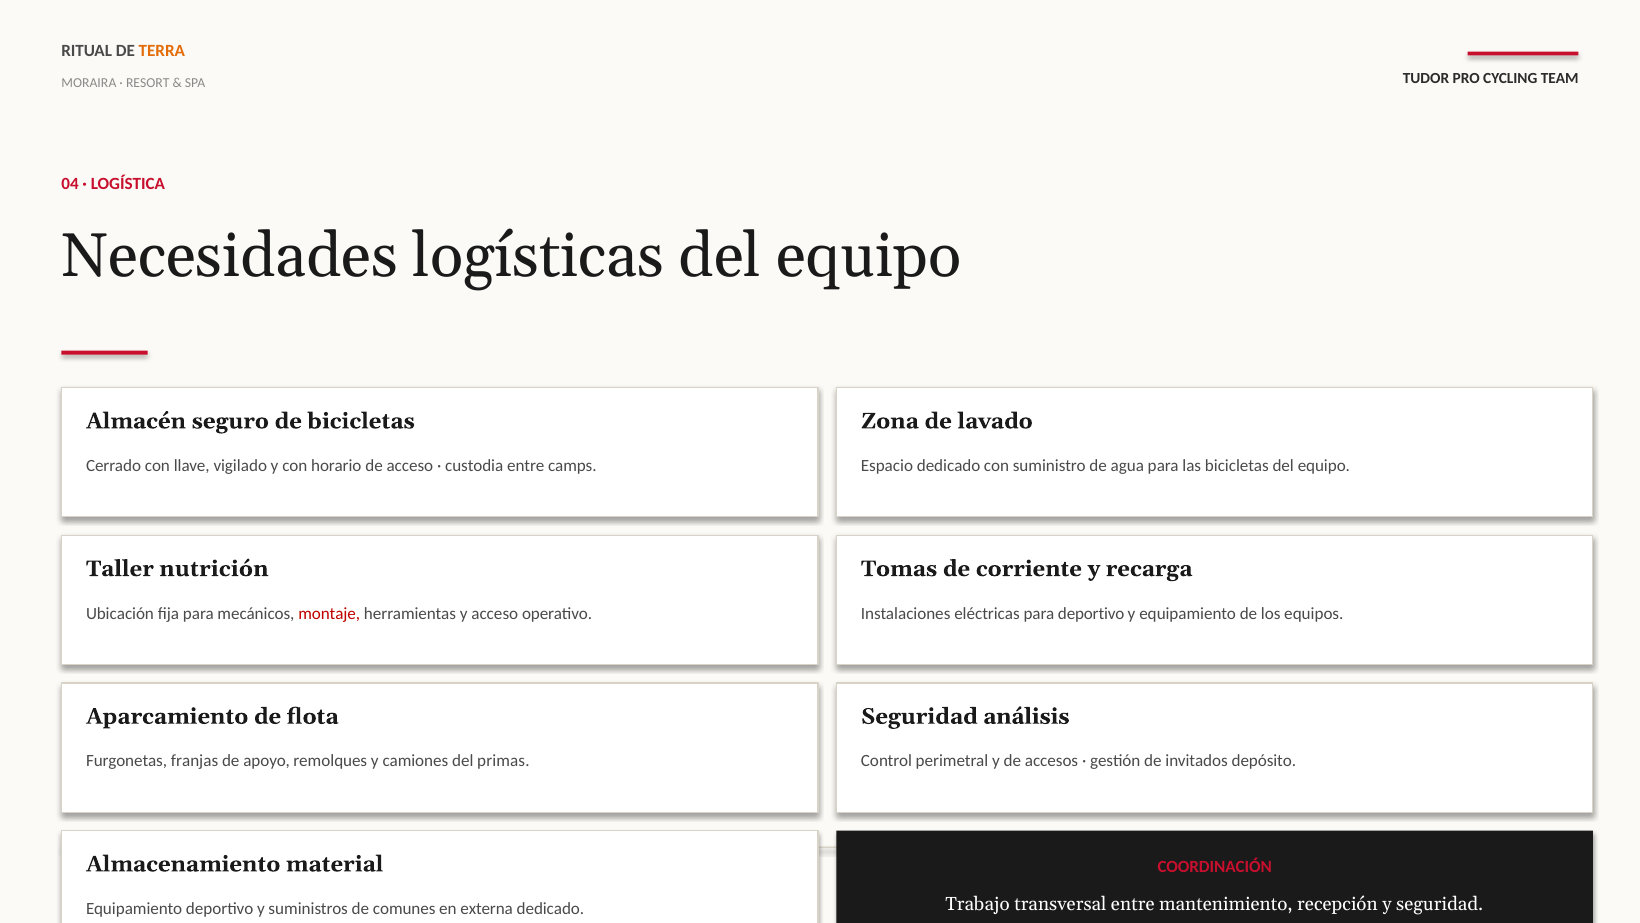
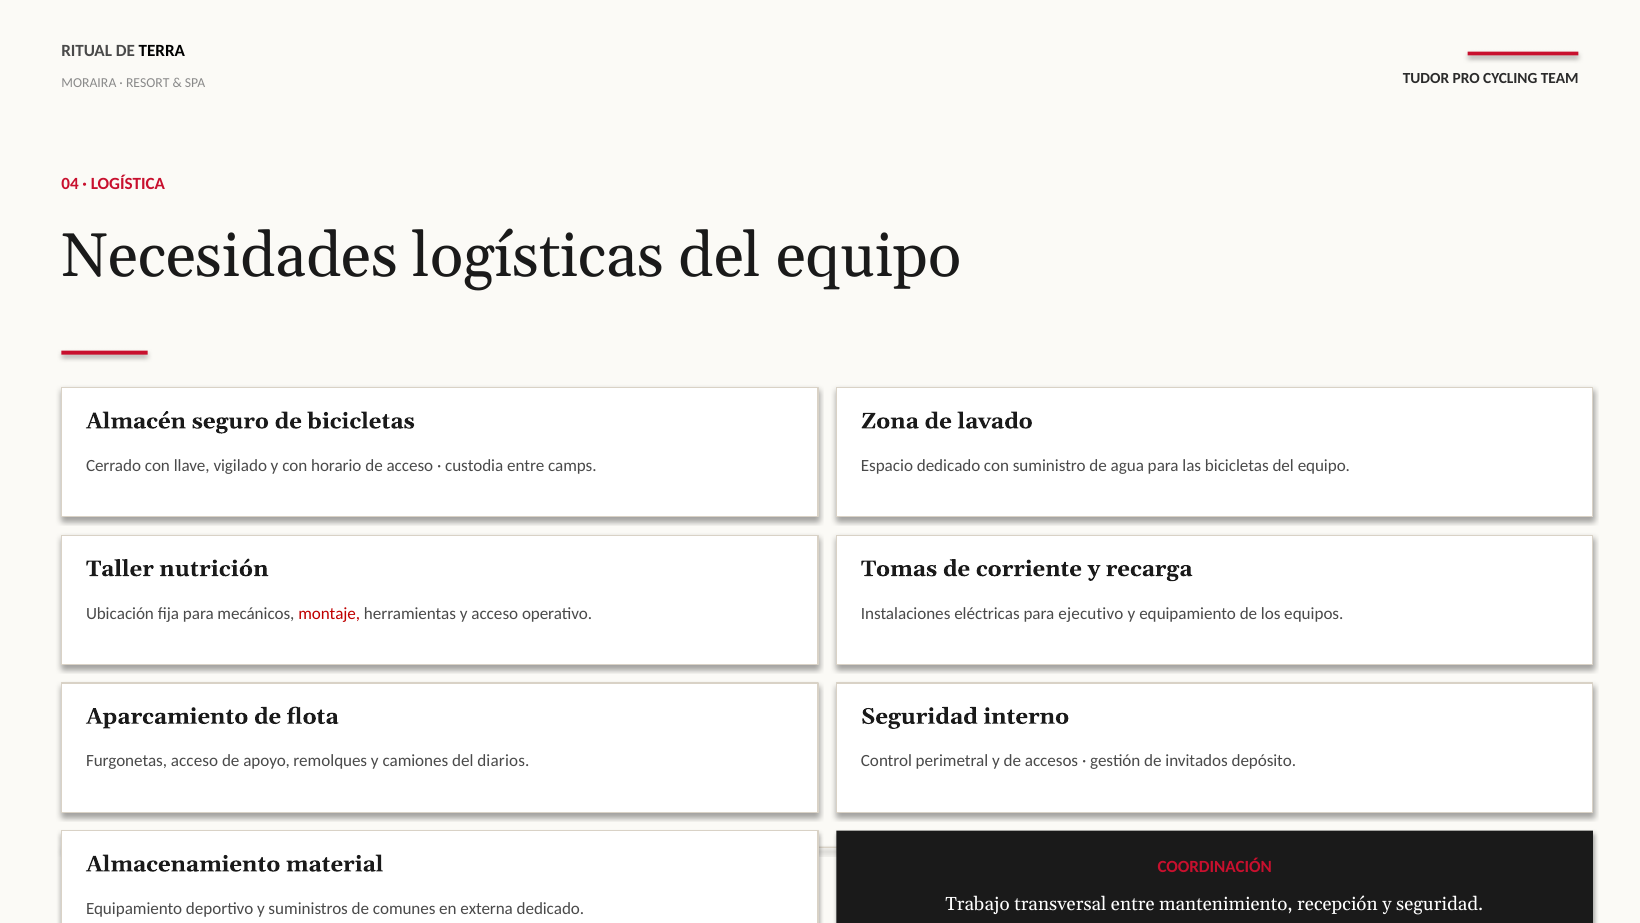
TERRA colour: orange -> black
para deportivo: deportivo -> ejecutivo
Seguridad análisis: análisis -> interno
Furgonetas franjas: franjas -> acceso
primas: primas -> diarios
